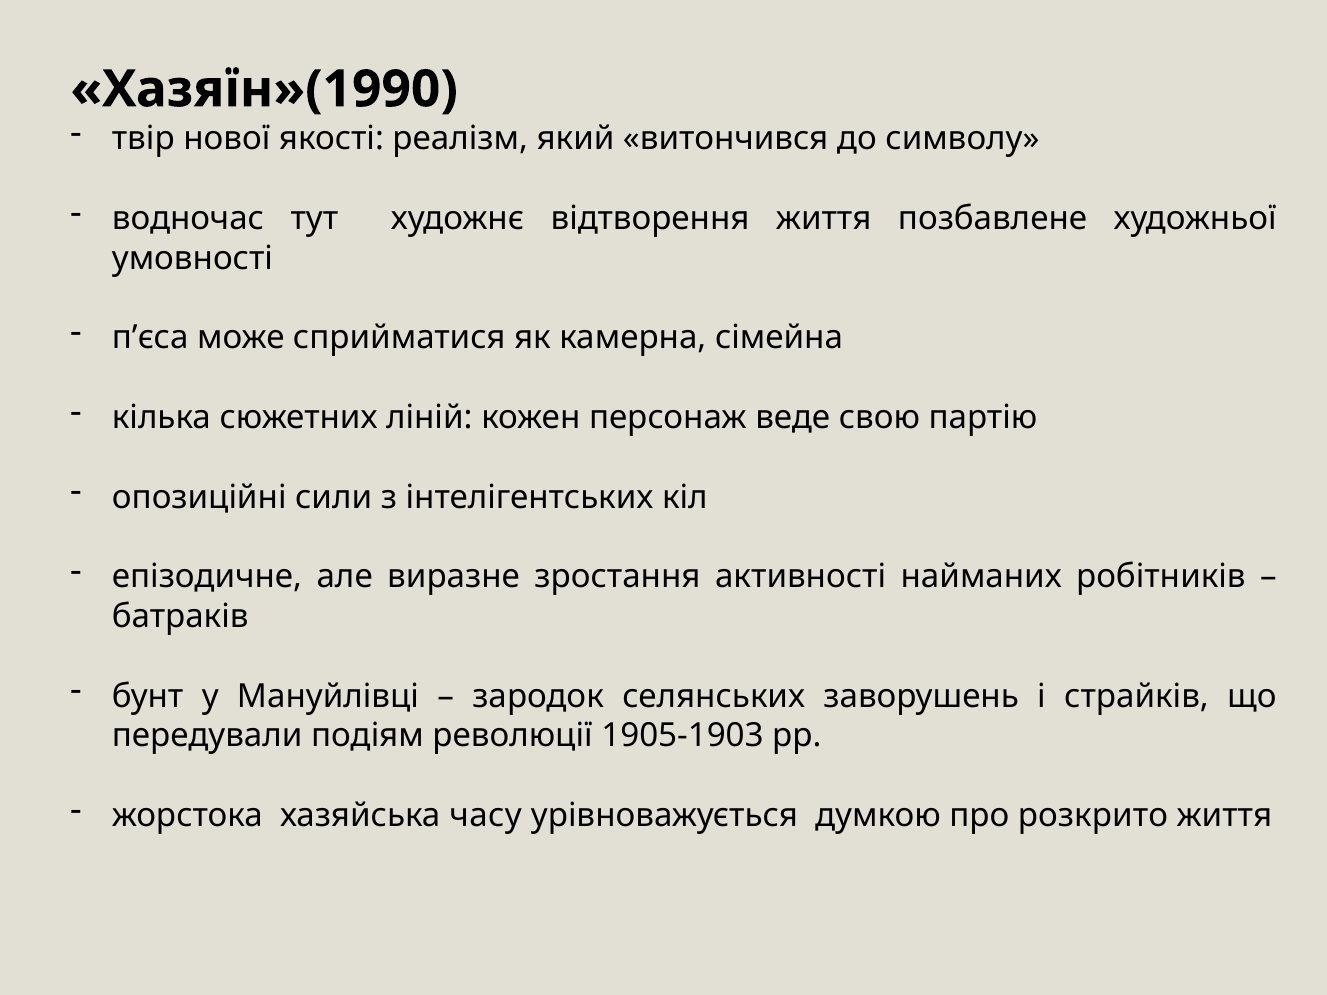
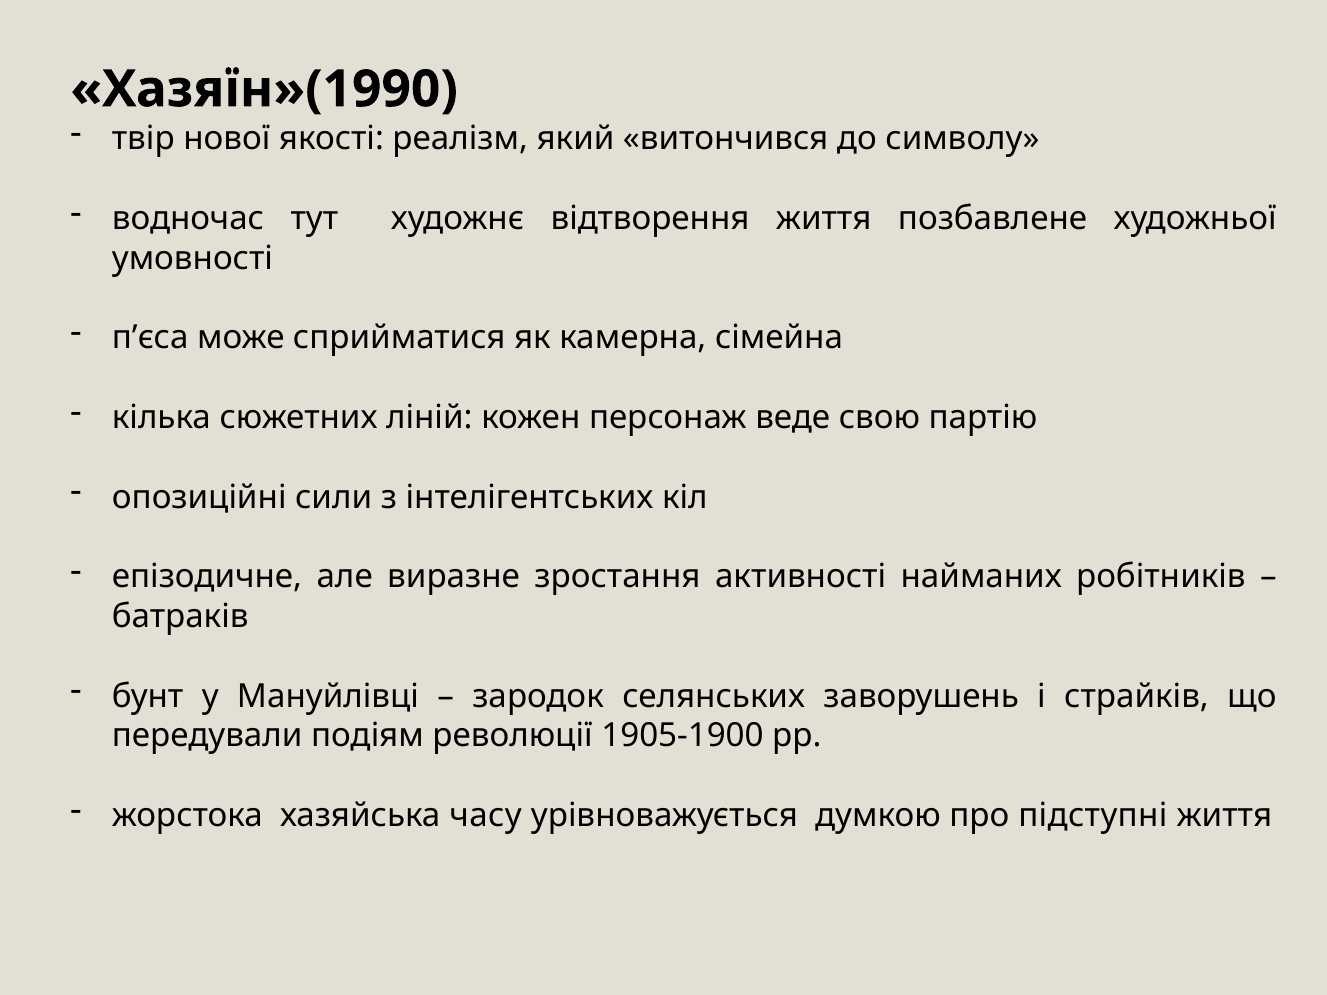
1905-1903: 1905-1903 -> 1905-1900
розкрито: розкрито -> підступні
